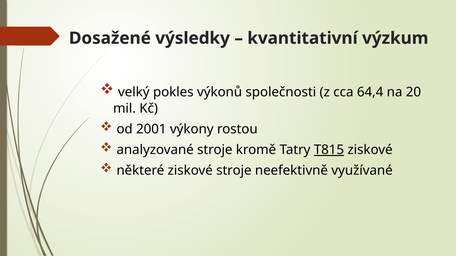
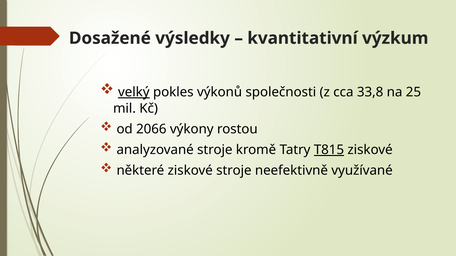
velký underline: none -> present
64,4: 64,4 -> 33,8
20: 20 -> 25
2001: 2001 -> 2066
